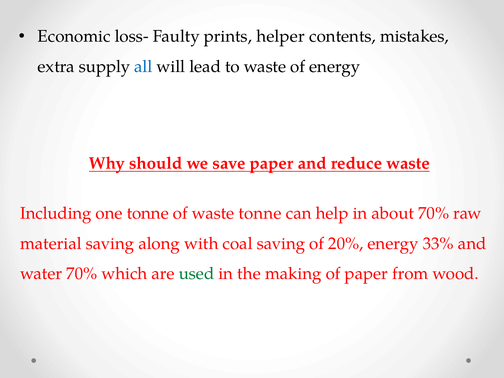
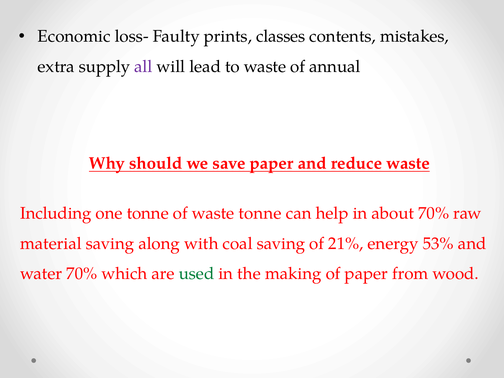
helper: helper -> classes
all colour: blue -> purple
of energy: energy -> annual
20%: 20% -> 21%
33%: 33% -> 53%
